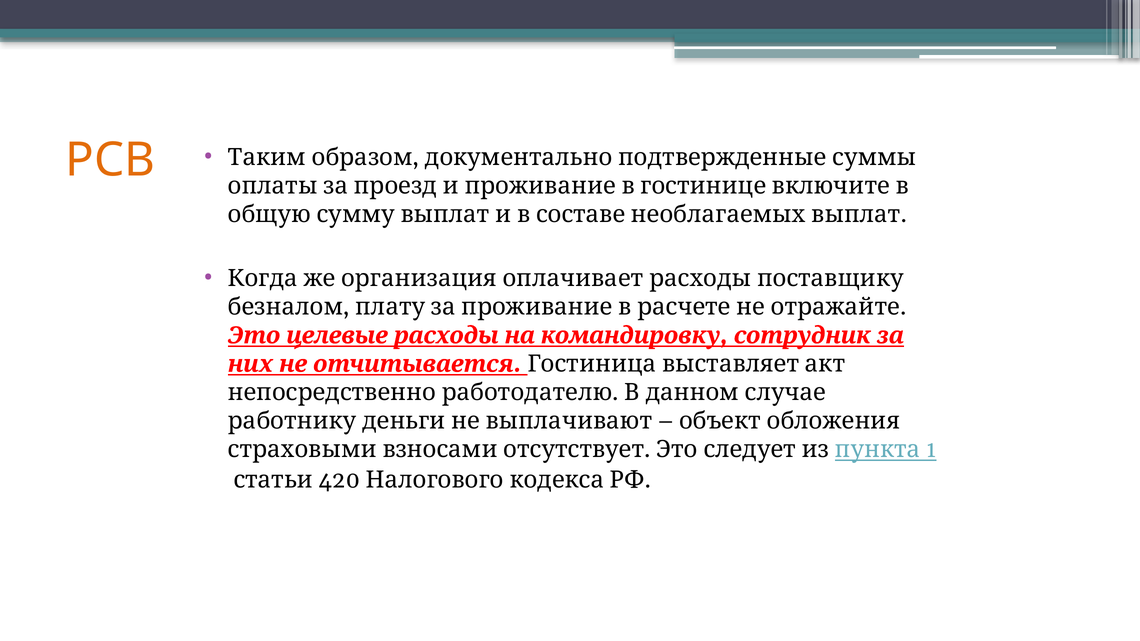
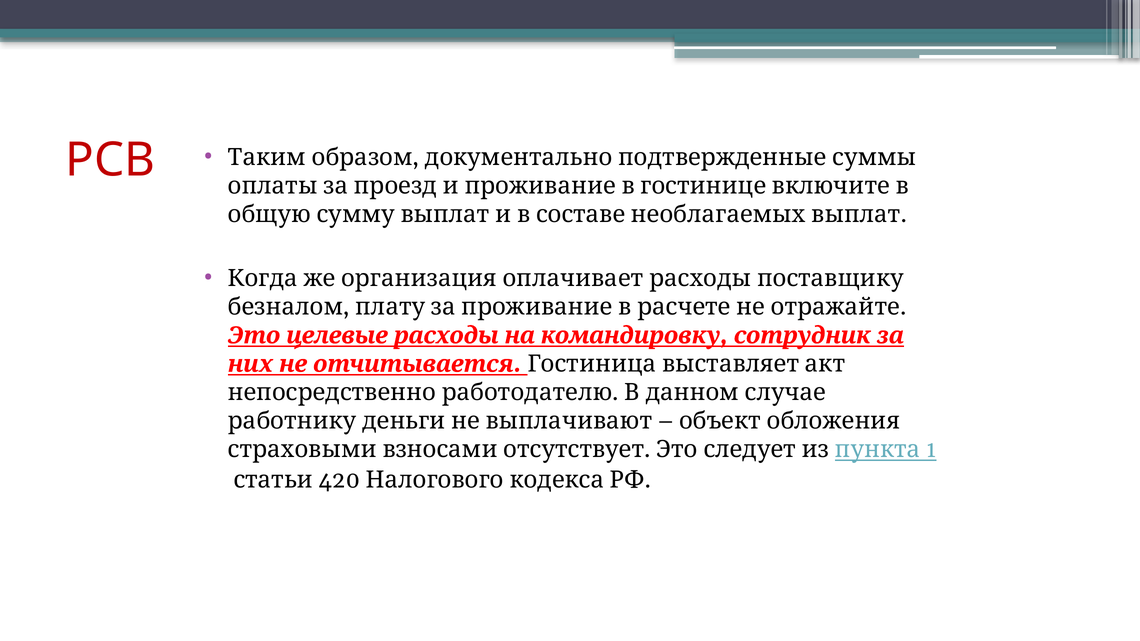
РСВ colour: orange -> red
